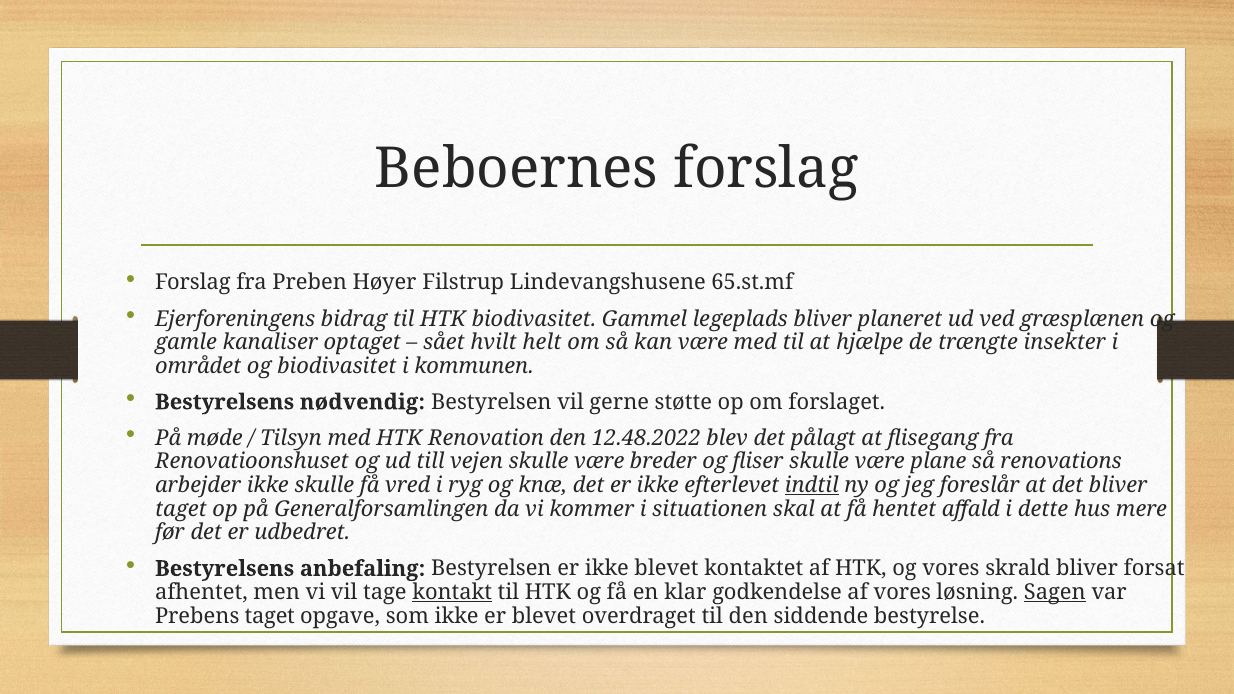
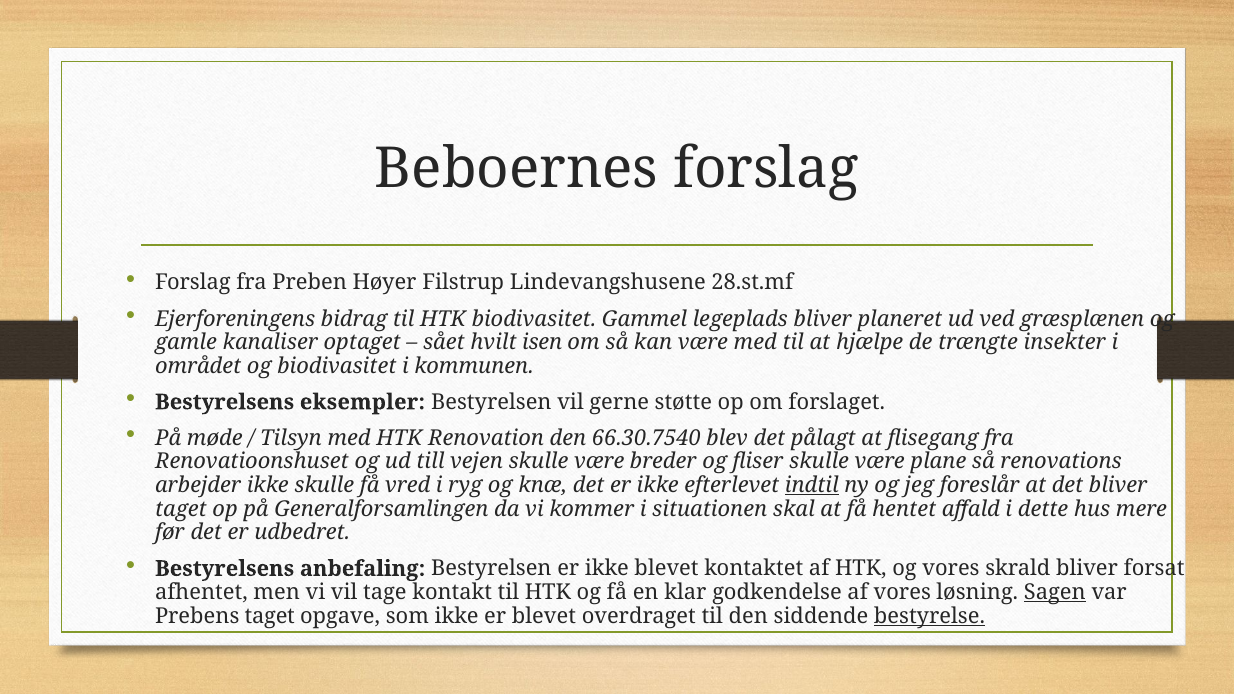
65.st.mf: 65.st.mf -> 28.st.mf
helt: helt -> isen
nødvendig: nødvendig -> eksempler
12.48.2022: 12.48.2022 -> 66.30.7540
kontakt underline: present -> none
bestyrelse underline: none -> present
